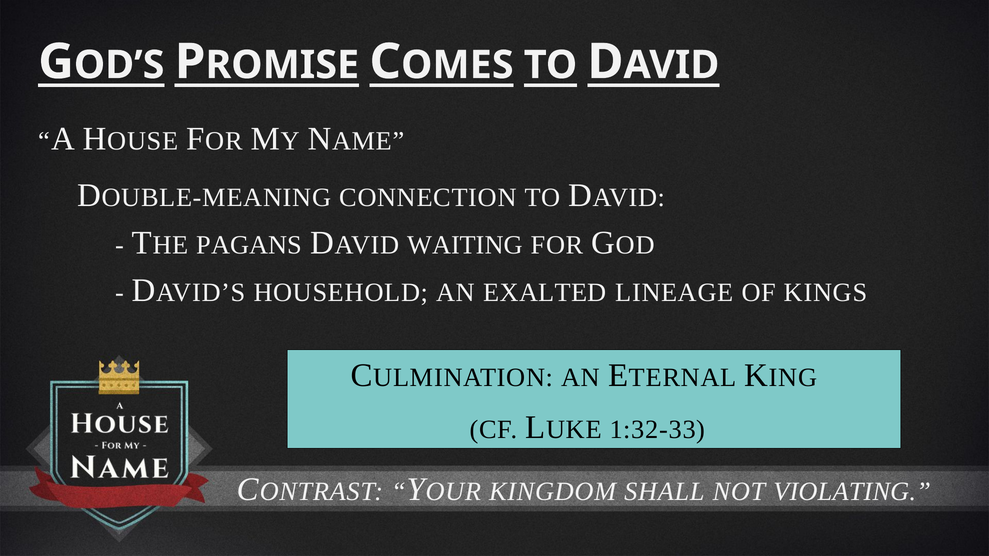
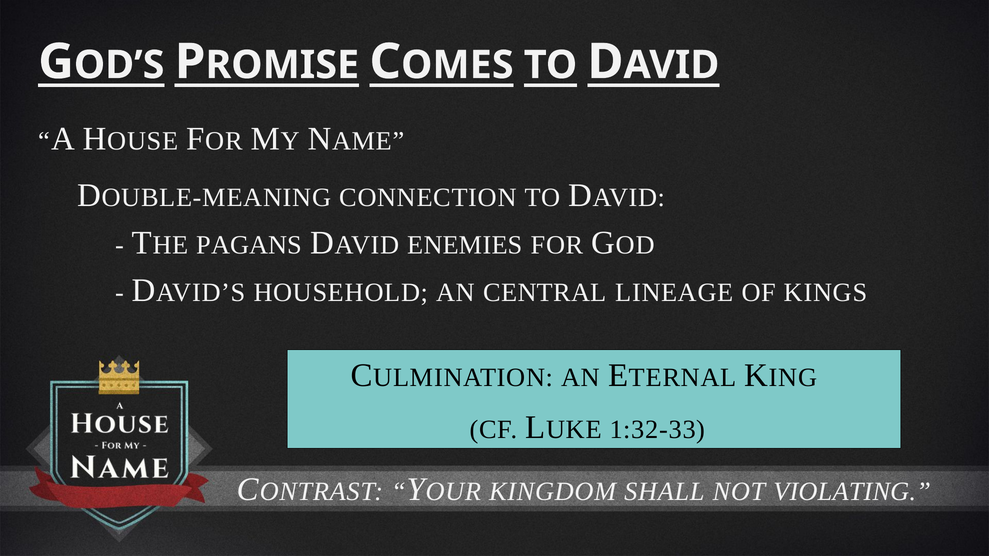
WAITING: WAITING -> ENEMIES
EXALTED: EXALTED -> CENTRAL
